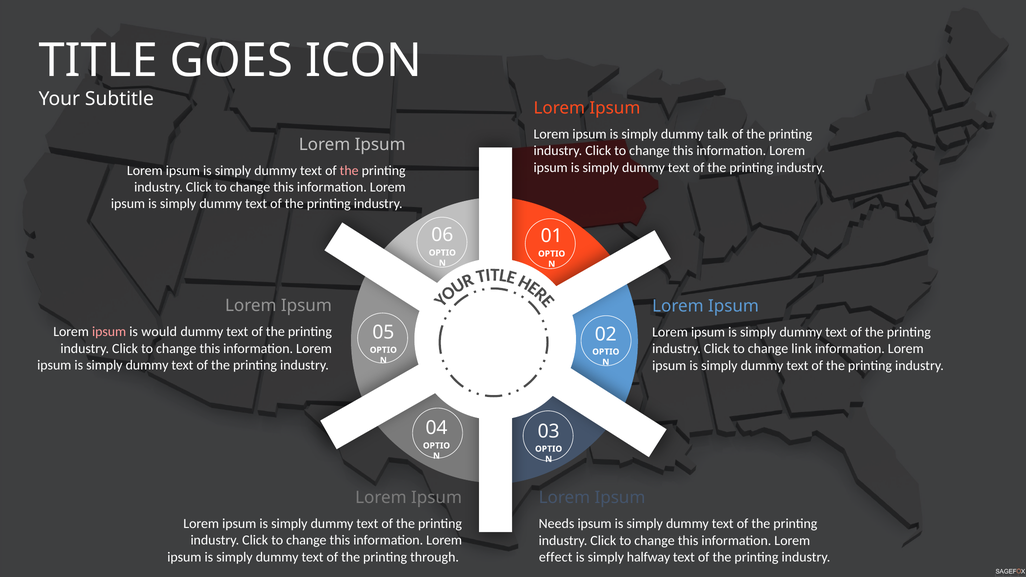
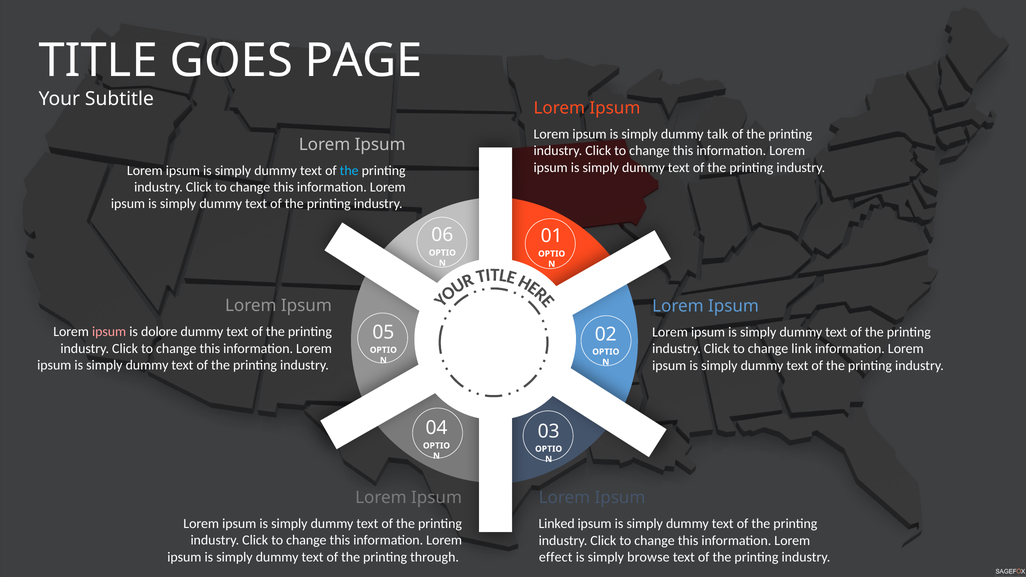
ICON: ICON -> PAGE
the at (349, 171) colour: pink -> light blue
would: would -> dolore
Needs: Needs -> Linked
halfway: halfway -> browse
